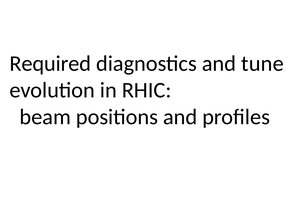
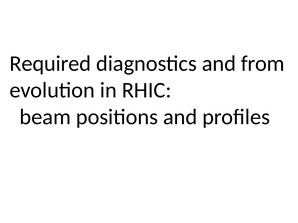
tune: tune -> from
